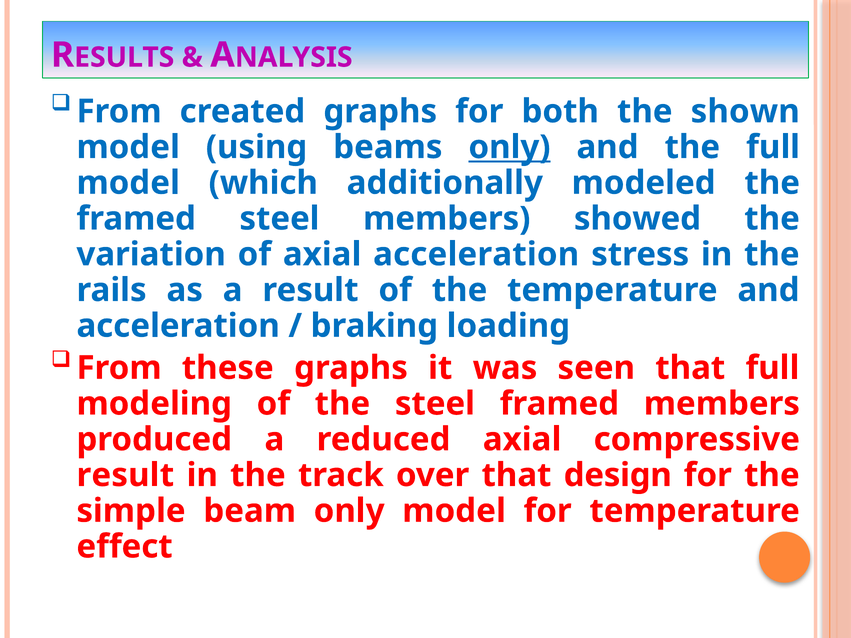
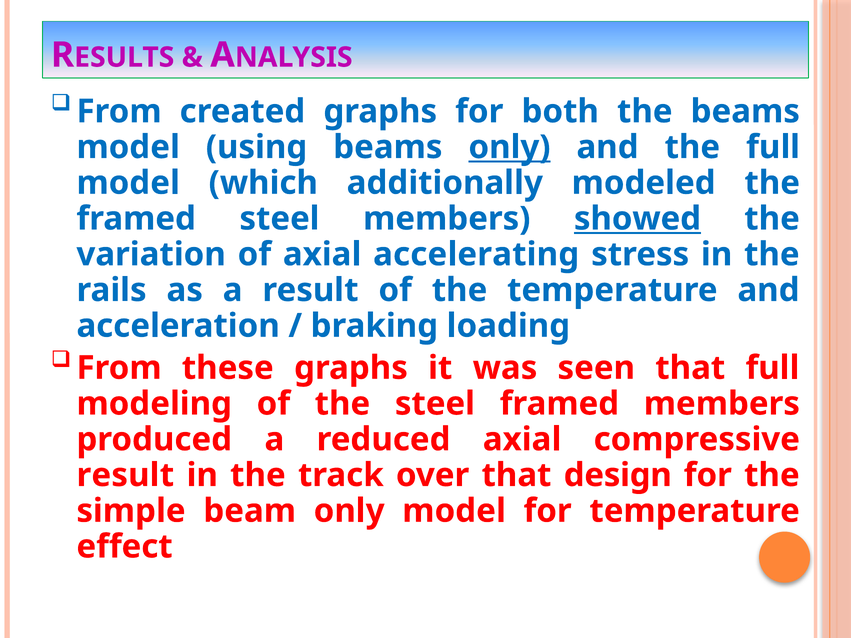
the shown: shown -> beams
showed underline: none -> present
axial acceleration: acceleration -> accelerating
